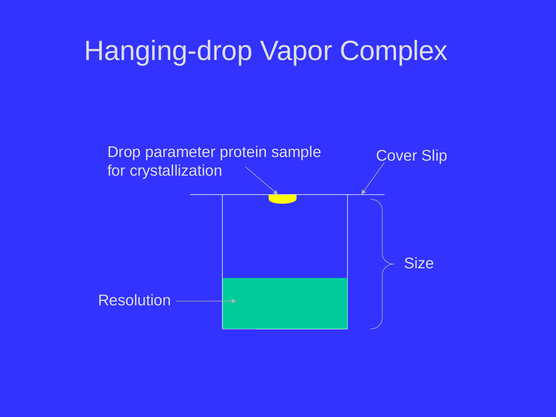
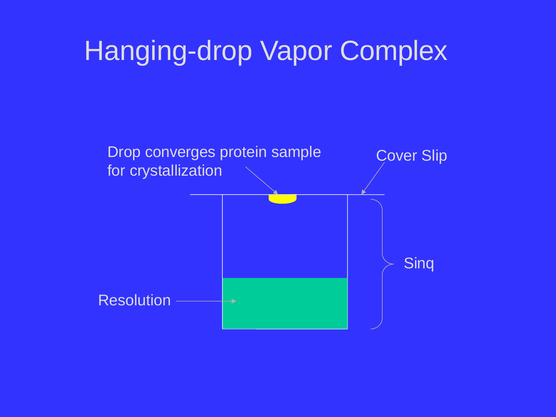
parameter: parameter -> converges
Size: Size -> Sinq
